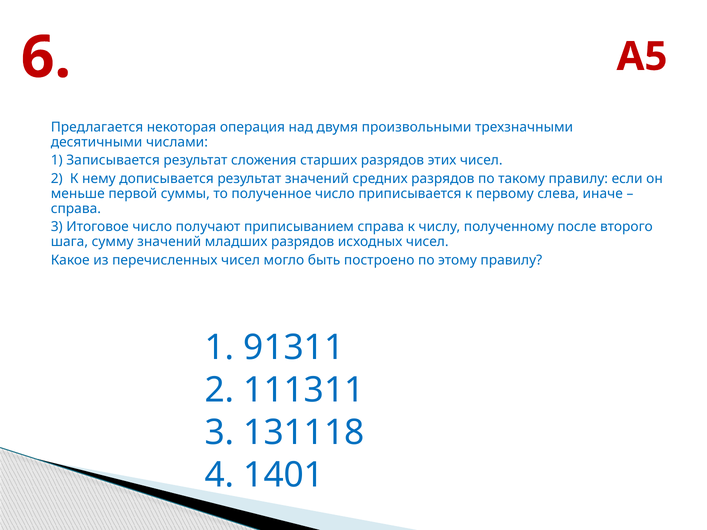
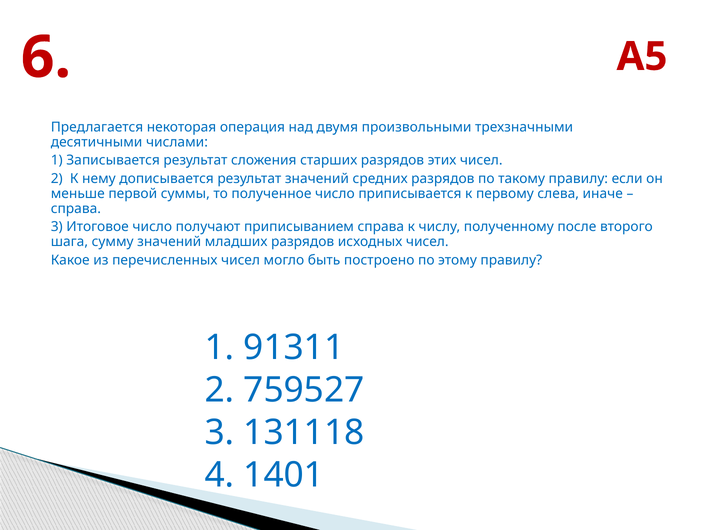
111311: 111311 -> 759527
